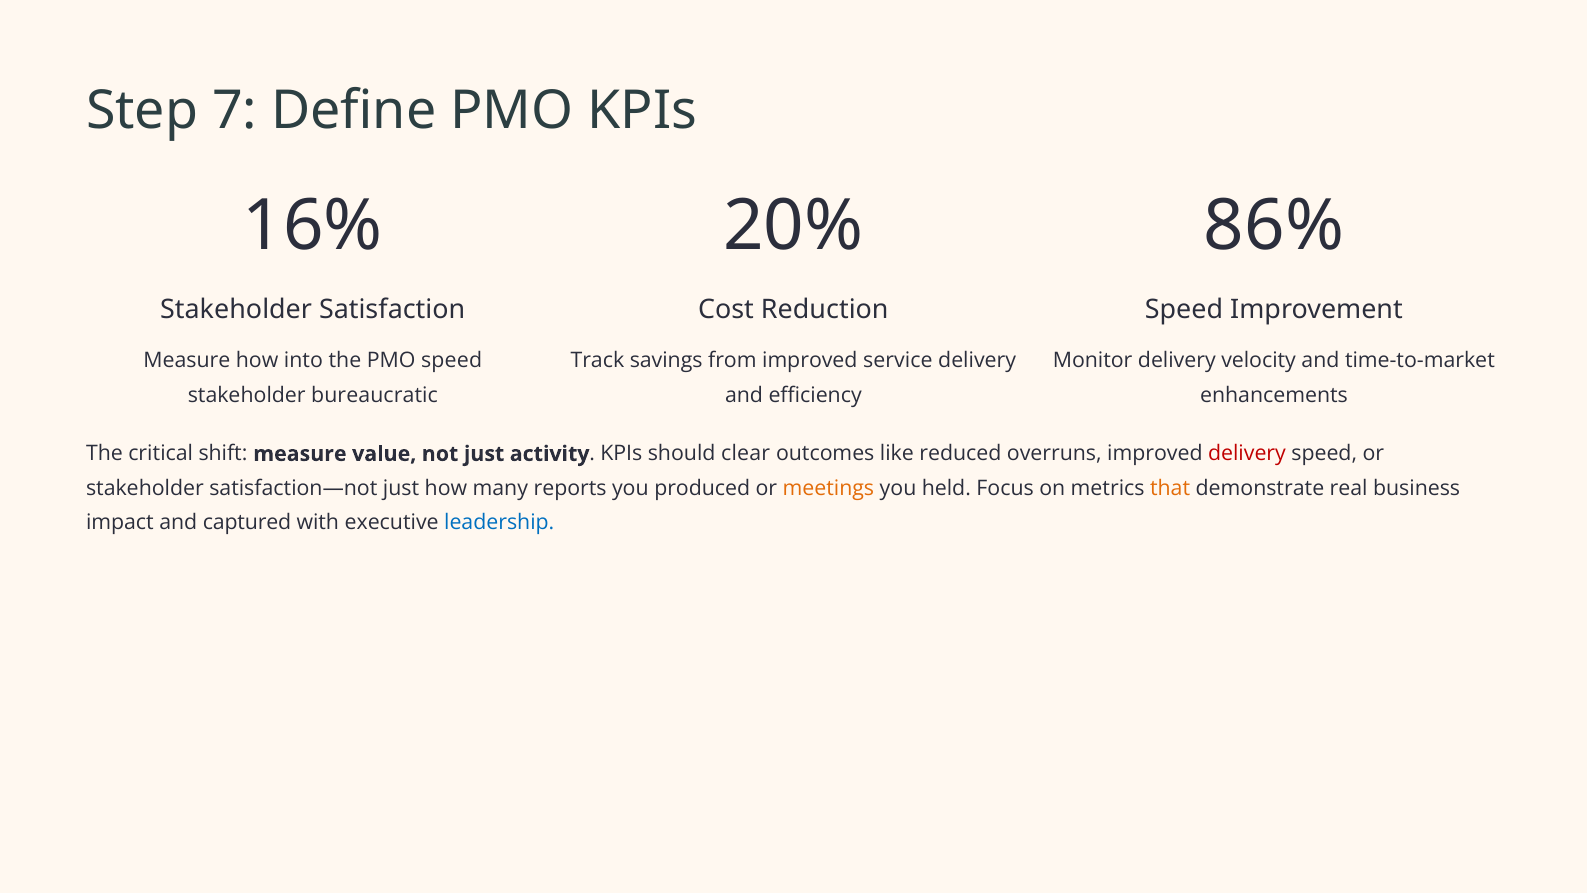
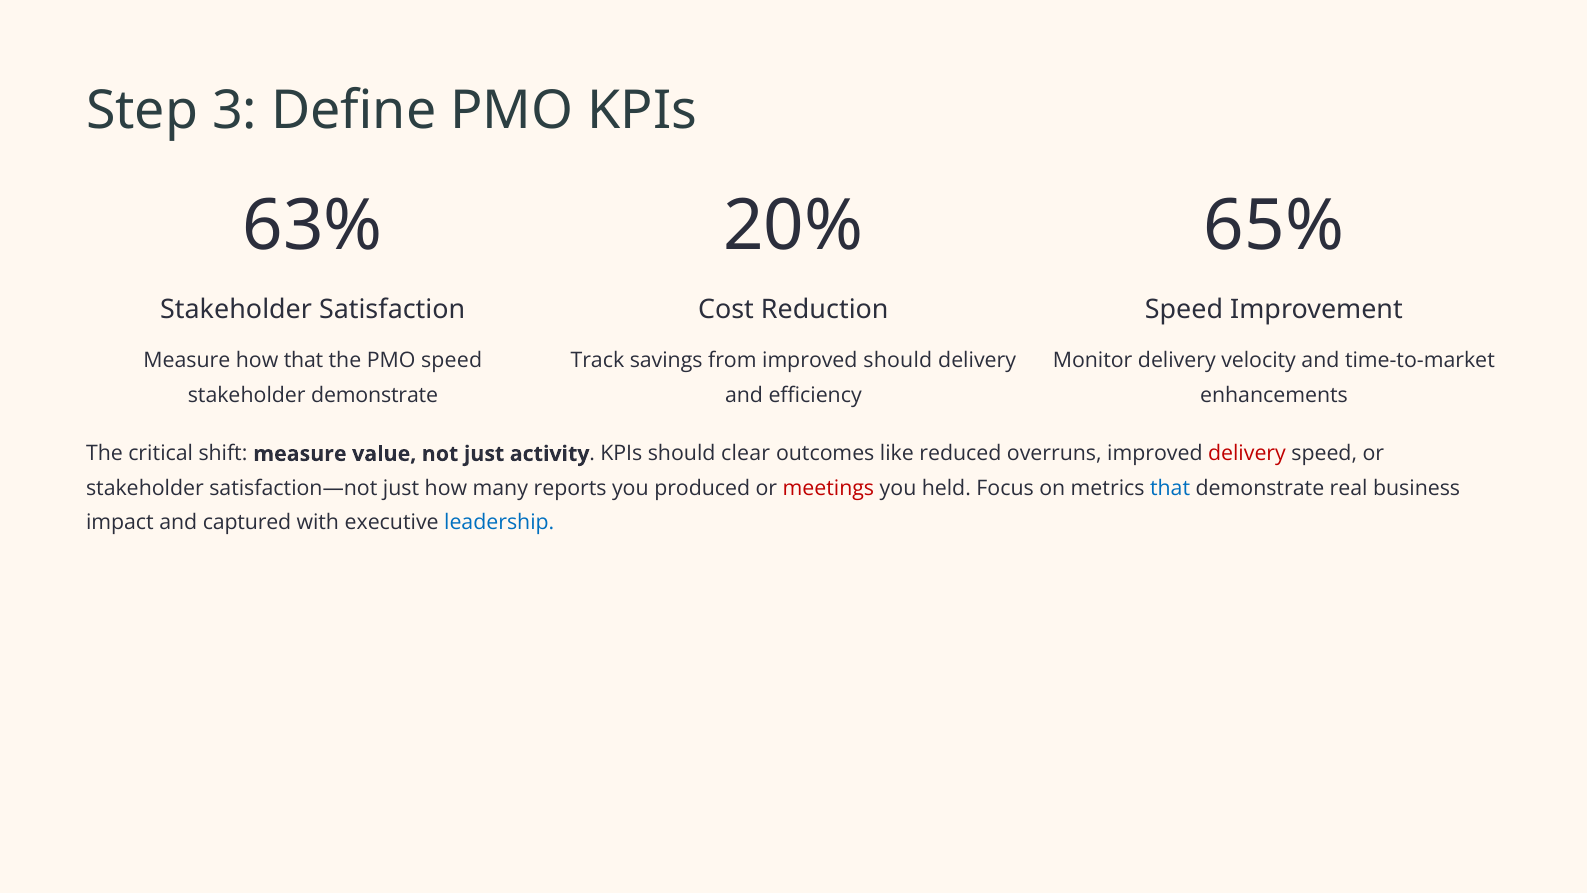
7: 7 -> 3
16%: 16% -> 63%
86%: 86% -> 65%
how into: into -> that
improved service: service -> should
stakeholder bureaucratic: bureaucratic -> demonstrate
meetings colour: orange -> red
that at (1170, 488) colour: orange -> blue
